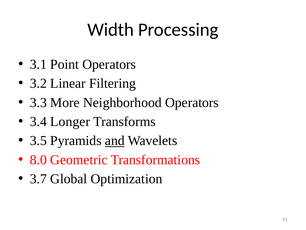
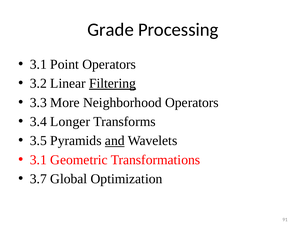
Width: Width -> Grade
Filtering underline: none -> present
8.0 at (38, 159): 8.0 -> 3.1
